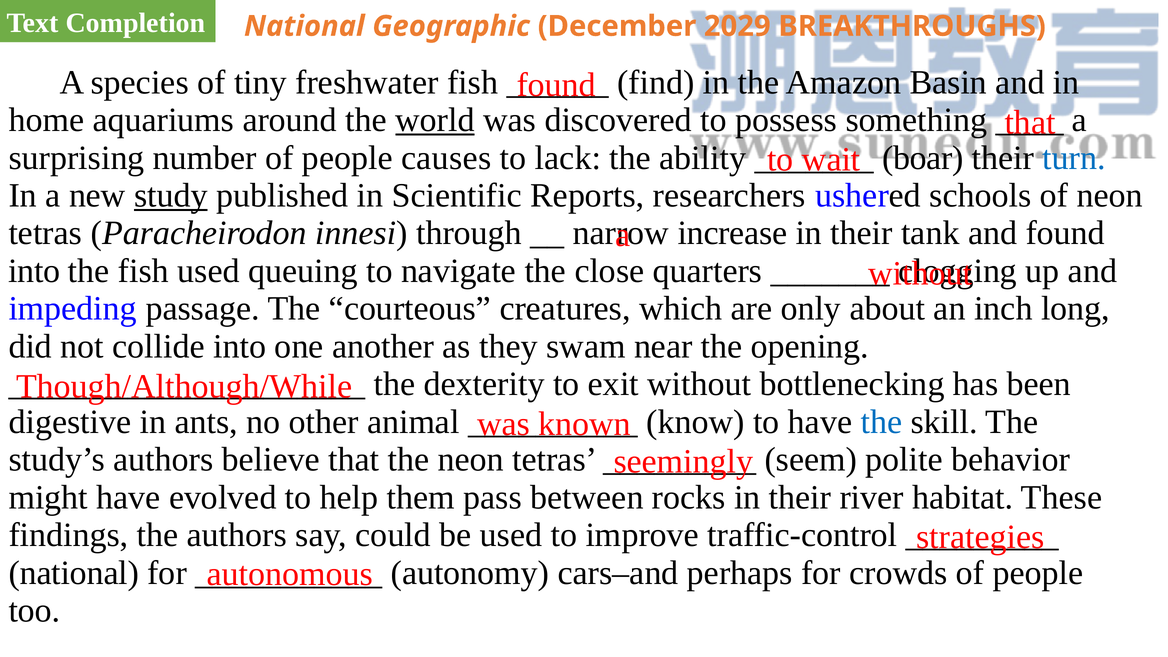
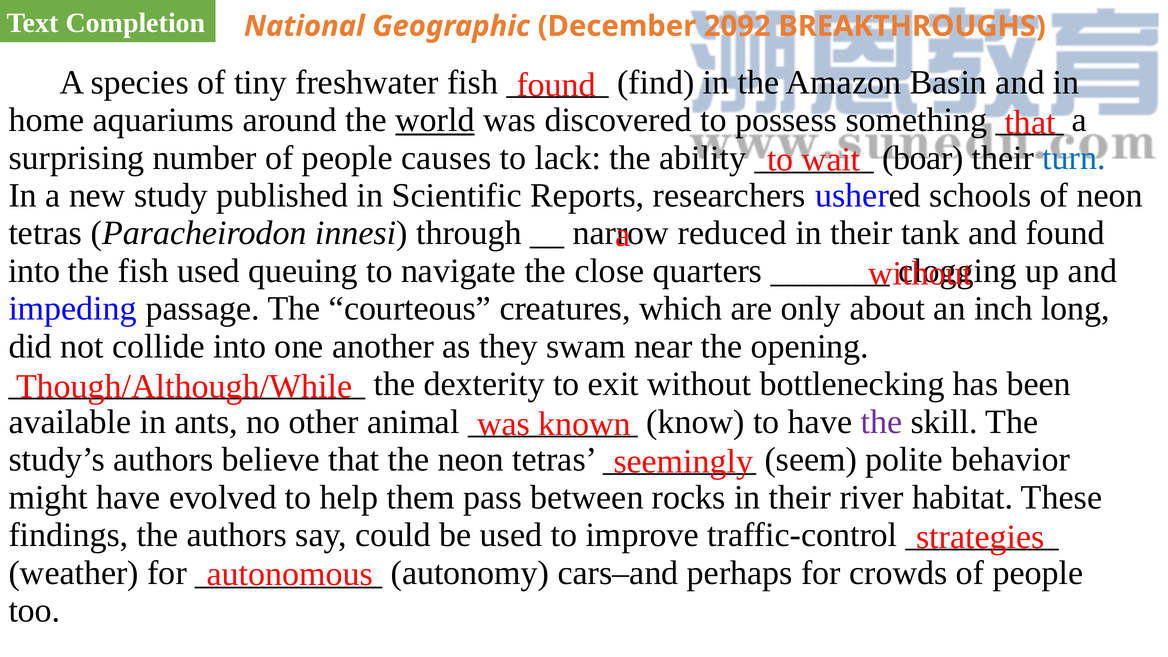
2029: 2029 -> 2092
study underline: present -> none
increase: increase -> reduced
digestive: digestive -> available
the at (881, 422) colour: blue -> purple
national at (74, 573): national -> weather
